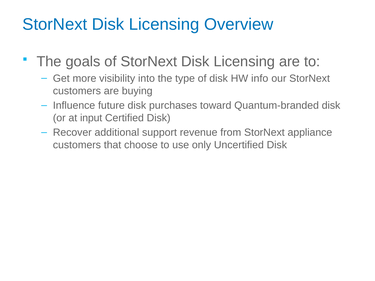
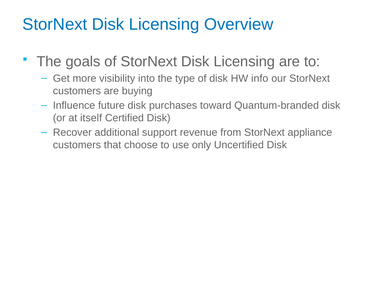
input: input -> itself
